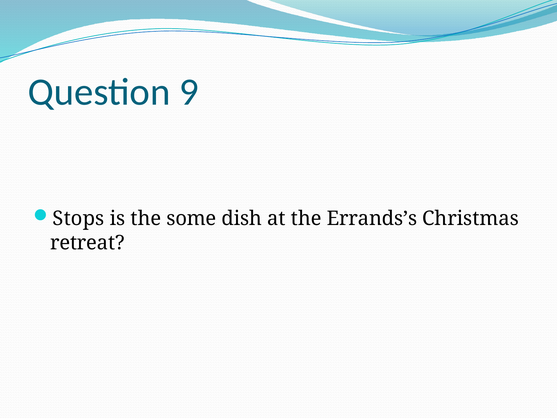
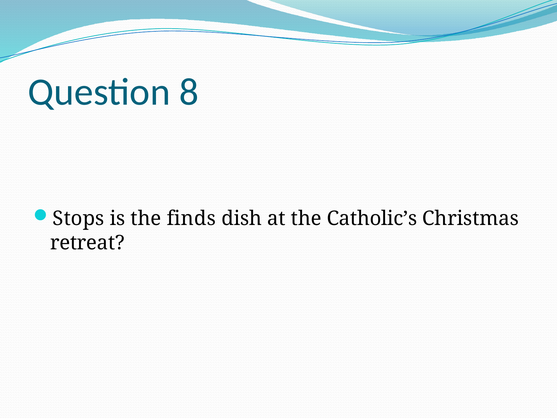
9: 9 -> 8
some: some -> finds
Errands’s: Errands’s -> Catholic’s
